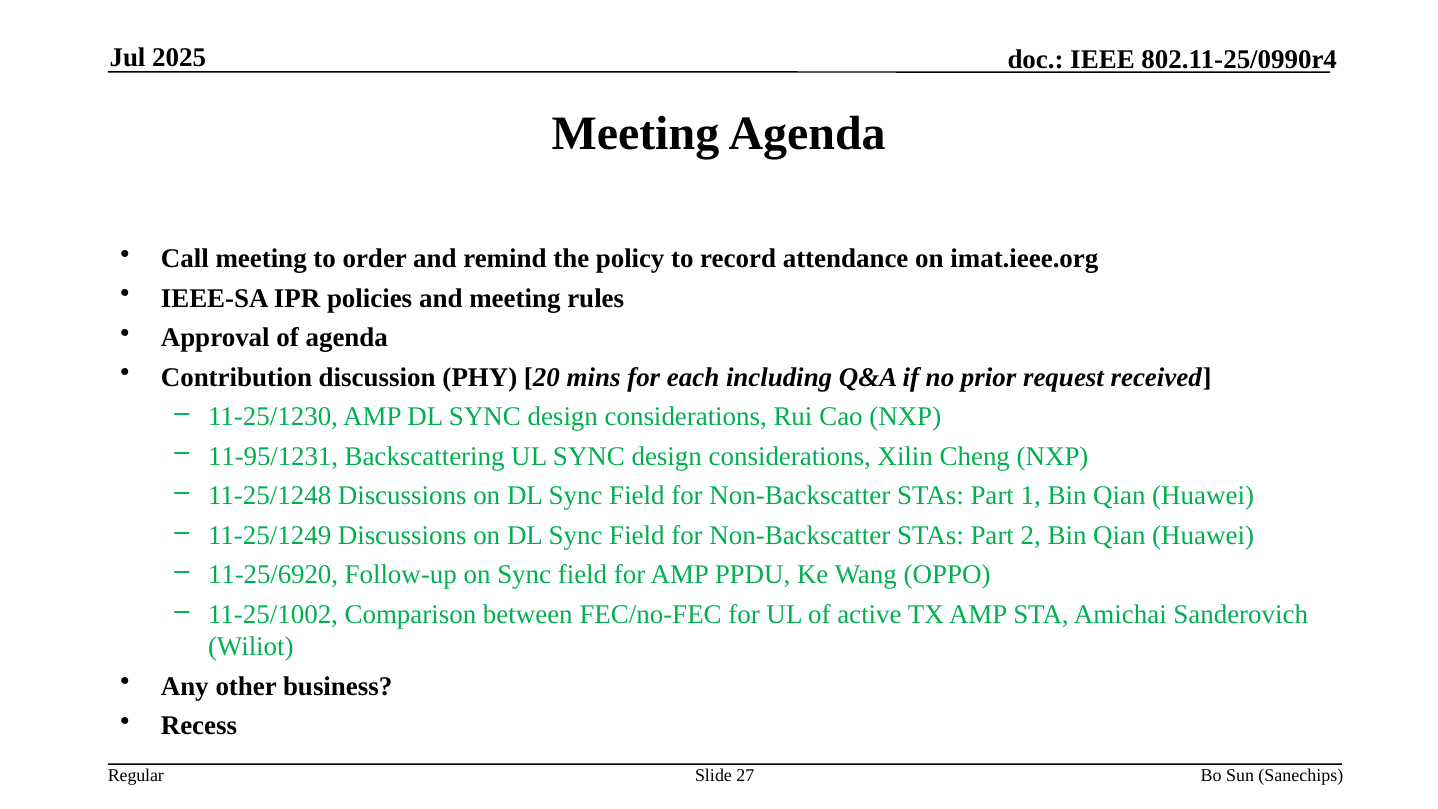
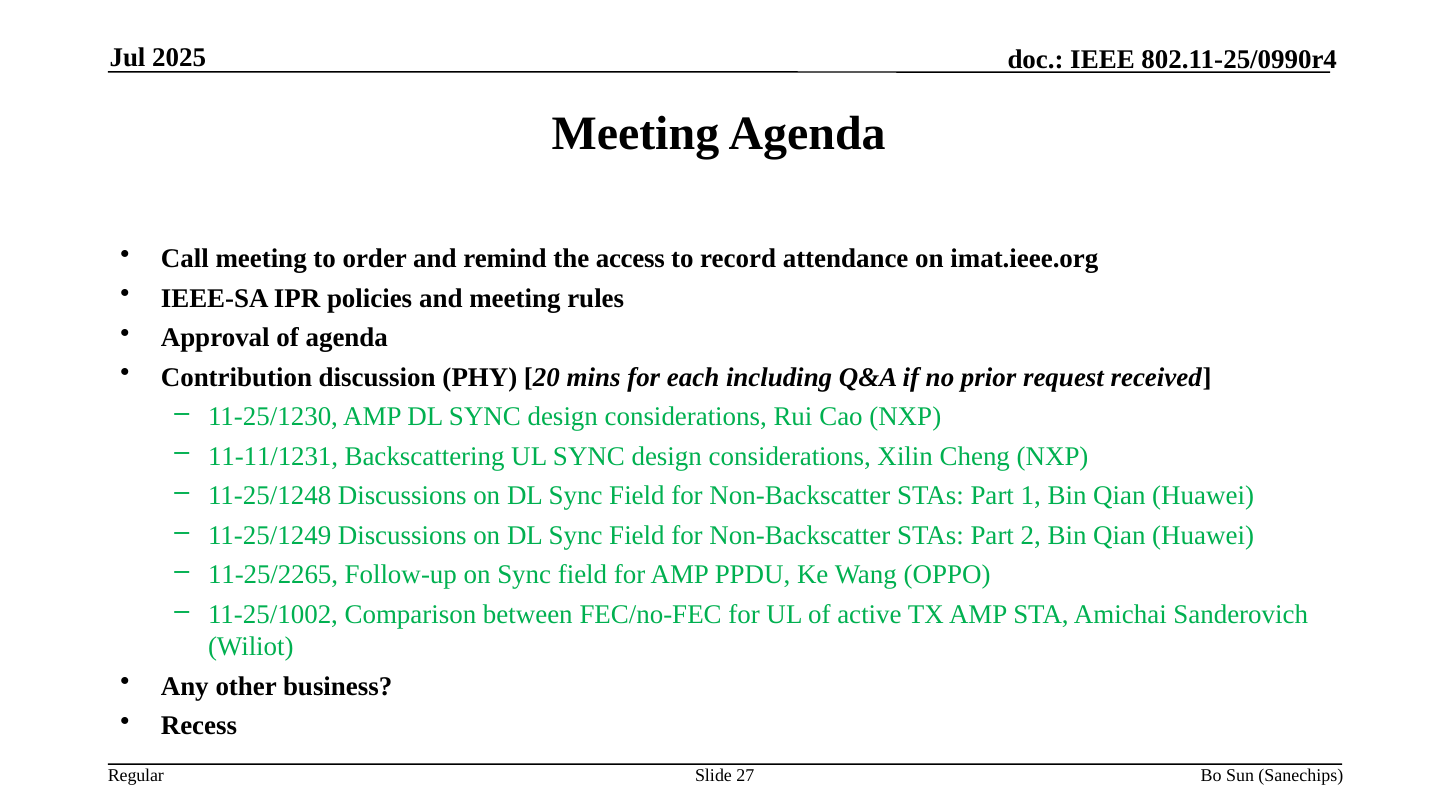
policy: policy -> access
11-95/1231: 11-95/1231 -> 11-11/1231
11-25/6920: 11-25/6920 -> 11-25/2265
